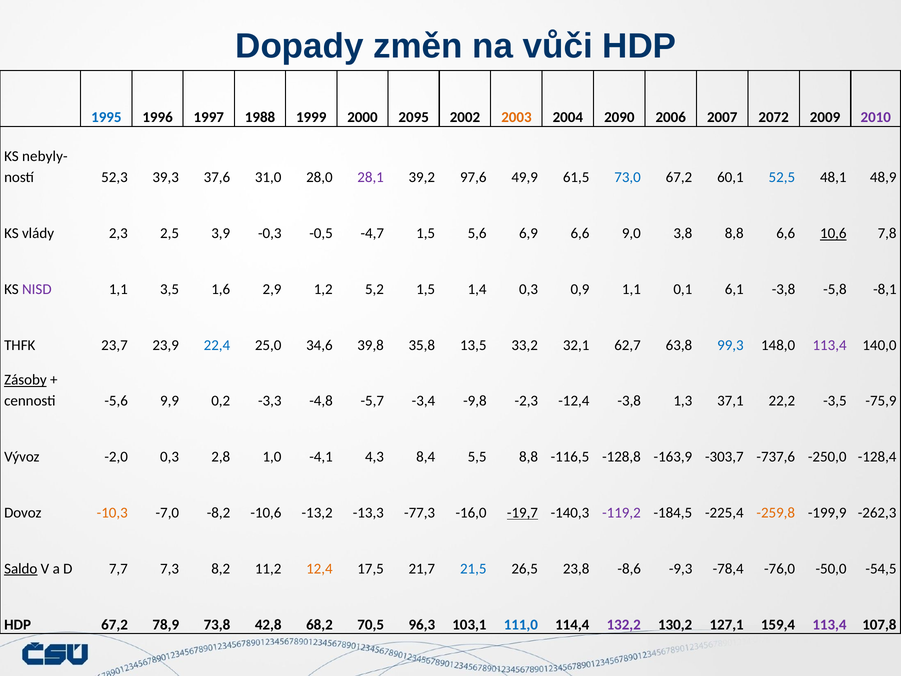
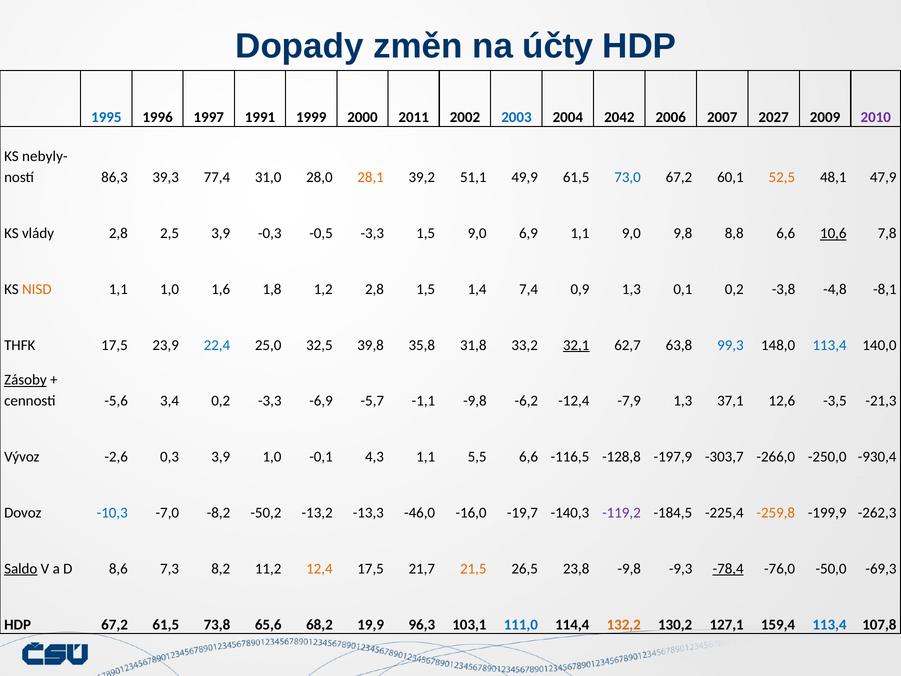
vůči: vůči -> účty
1988: 1988 -> 1991
2095: 2095 -> 2011
2003 colour: orange -> blue
2090: 2090 -> 2042
2072: 2072 -> 2027
52,3: 52,3 -> 86,3
37,6: 37,6 -> 77,4
28,1 colour: purple -> orange
97,6: 97,6 -> 51,1
52,5 colour: blue -> orange
48,9: 48,9 -> 47,9
vlády 2,3: 2,3 -> 2,8
-0,5 -4,7: -4,7 -> -3,3
1,5 5,6: 5,6 -> 9,0
6,9 6,6: 6,6 -> 1,1
3,8: 3,8 -> 9,8
NISD colour: purple -> orange
1,1 3,5: 3,5 -> 1,0
2,9: 2,9 -> 1,8
1,2 5,2: 5,2 -> 2,8
1,4 0,3: 0,3 -> 7,4
0,9 1,1: 1,1 -> 1,3
0,1 6,1: 6,1 -> 0,2
-5,8: -5,8 -> -4,8
THFK 23,7: 23,7 -> 17,5
34,6: 34,6 -> 32,5
13,5: 13,5 -> 31,8
32,1 underline: none -> present
113,4 at (830, 345) colour: purple -> blue
9,9: 9,9 -> 3,4
-4,8: -4,8 -> -6,9
-3,4: -3,4 -> -1,1
-2,3: -2,3 -> -6,2
-12,4 -3,8: -3,8 -> -7,9
22,2: 22,2 -> 12,6
-75,9: -75,9 -> -21,3
-2,0: -2,0 -> -2,6
0,3 2,8: 2,8 -> 3,9
-4,1: -4,1 -> -0,1
4,3 8,4: 8,4 -> 1,1
5,5 8,8: 8,8 -> 6,6
-163,9: -163,9 -> -197,9
-737,6: -737,6 -> -266,0
-128,4: -128,4 -> -930,4
-10,3 colour: orange -> blue
-10,6: -10,6 -> -50,2
-77,3: -77,3 -> -46,0
-19,7 underline: present -> none
7,7: 7,7 -> 8,6
21,5 colour: blue -> orange
23,8 -8,6: -8,6 -> -9,8
-78,4 underline: none -> present
-54,5: -54,5 -> -69,3
67,2 78,9: 78,9 -> 61,5
42,8: 42,8 -> 65,6
70,5: 70,5 -> 19,9
132,2 colour: purple -> orange
113,4 at (829, 624) colour: purple -> blue
